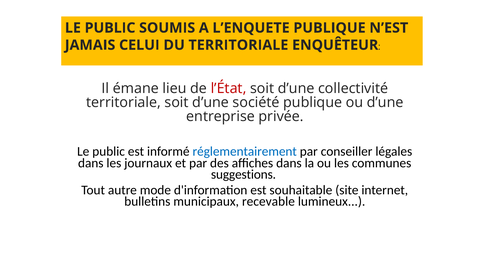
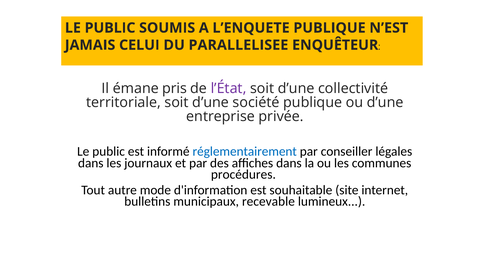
DU TERRITORIALE: TERRITORIALE -> PARALLELISEE
lieu: lieu -> pris
l’État colour: red -> purple
suggestions: suggestions -> procédures
